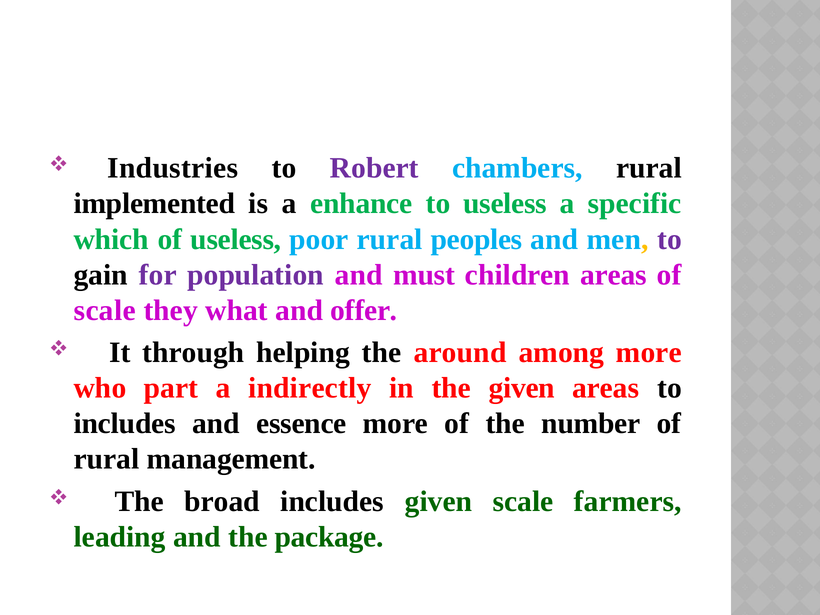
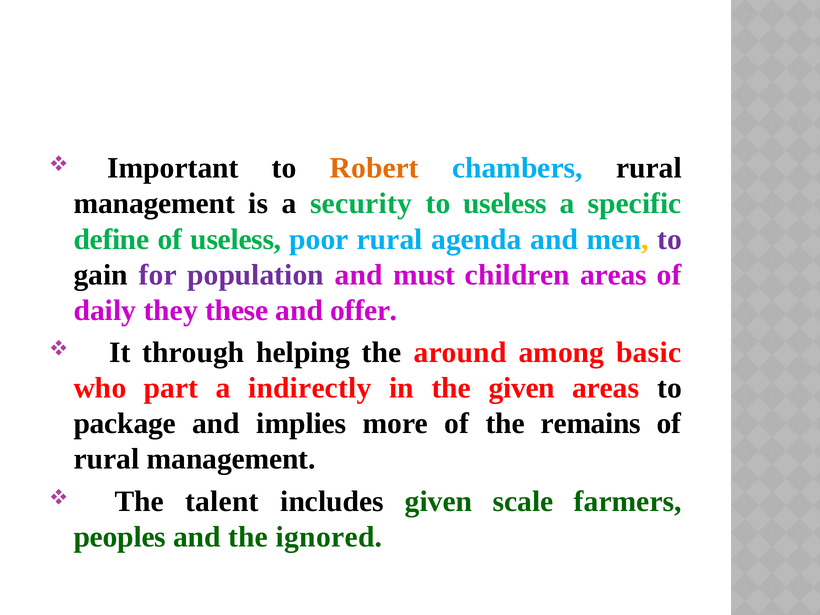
Industries: Industries -> Important
Robert colour: purple -> orange
implemented at (154, 204): implemented -> management
enhance: enhance -> security
which: which -> define
peoples: peoples -> agenda
scale at (105, 310): scale -> daily
what: what -> these
among more: more -> basic
includes at (125, 424): includes -> package
essence: essence -> implies
number: number -> remains
broad: broad -> talent
leading: leading -> peoples
package: package -> ignored
